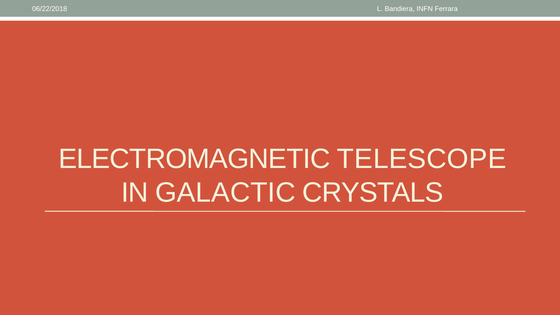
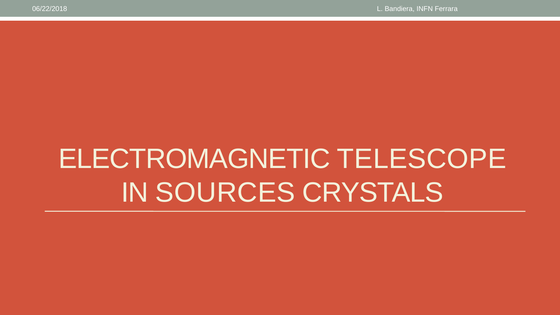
GALACTIC: GALACTIC -> SOURCES
